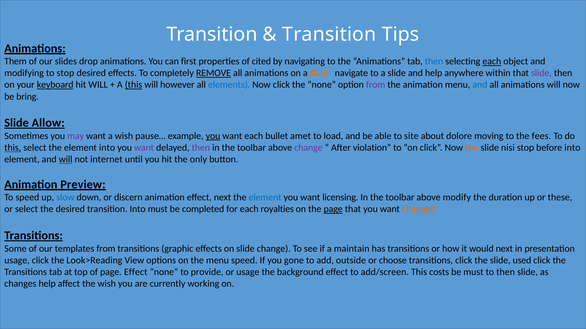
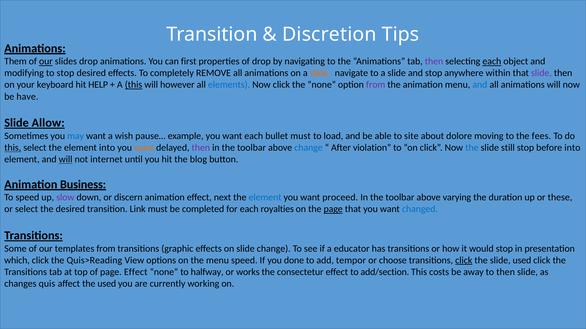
Transition at (329, 35): Transition -> Discretion
our at (46, 61) underline: none -> present
of cited: cited -> drop
then at (434, 61) colour: blue -> purple
REMOVE underline: present -> none
and help: help -> stop
keyboard underline: present -> none
hit WILL: WILL -> HELP
bring: bring -> have
may colour: purple -> blue
you at (213, 136) underline: present -> none
bullet amet: amet -> must
want at (144, 148) colour: purple -> orange
change at (308, 148) colour: purple -> blue
the at (472, 148) colour: orange -> blue
nisi: nisi -> still
only: only -> blog
Preview: Preview -> Business
slow colour: blue -> purple
licensing: licensing -> proceed
modify: modify -> varying
transition Into: Into -> Link
changed colour: orange -> blue
maintain: maintain -> educator
would next: next -> stop
usage at (17, 261): usage -> which
Look>Reading: Look>Reading -> Quis>Reading
gone: gone -> done
outside: outside -> tempor
click at (464, 261) underline: none -> present
provide: provide -> halfway
or usage: usage -> works
background: background -> consectetur
add/screen: add/screen -> add/section
be must: must -> away
changes help: help -> quis
the wish: wish -> used
